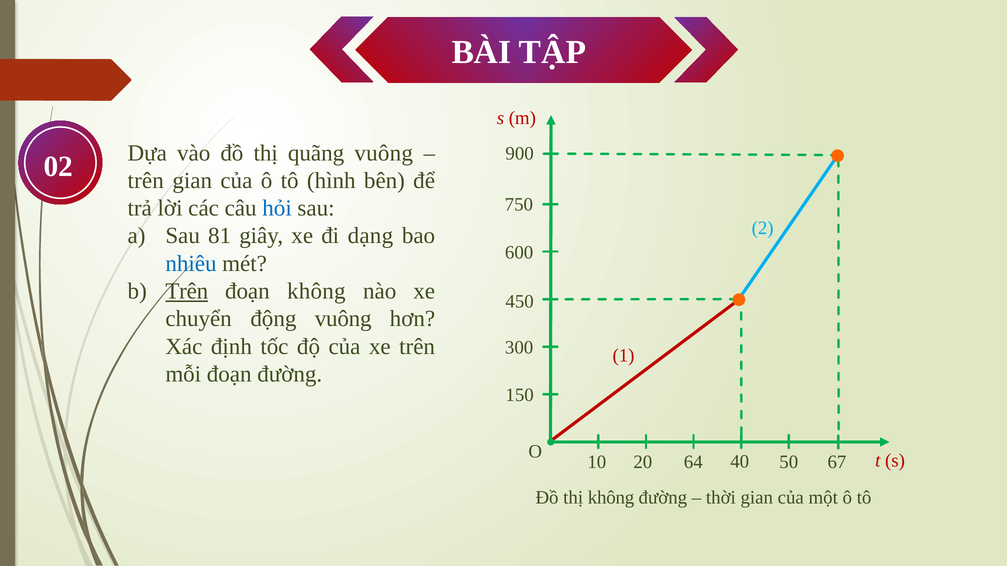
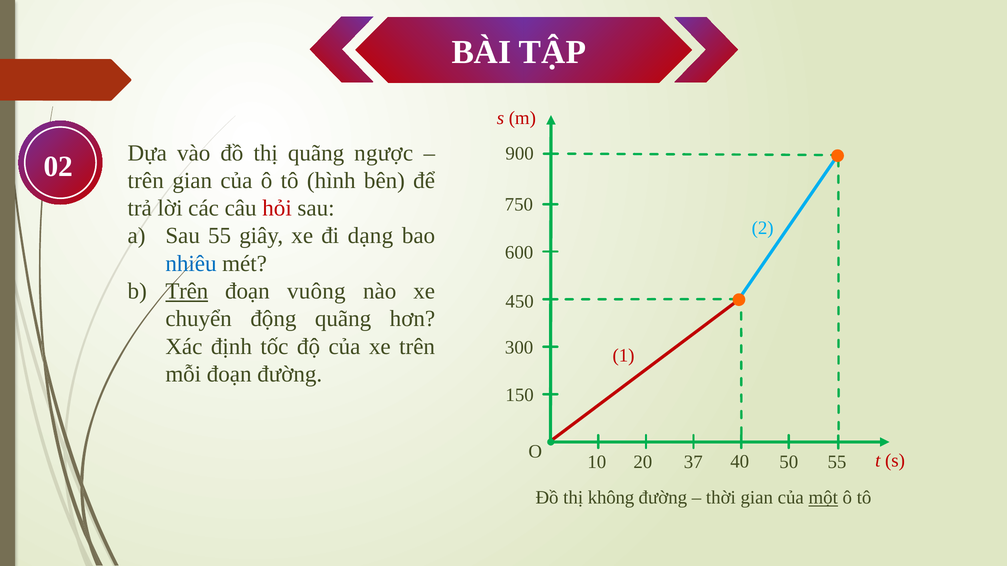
quãng vuông: vuông -> ngược
hỏi colour: blue -> red
Sau 81: 81 -> 55
đoạn không: không -> vuông
động vuông: vuông -> quãng
64: 64 -> 37
50 67: 67 -> 55
một underline: none -> present
